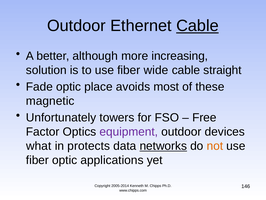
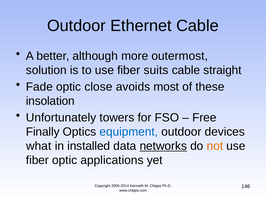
Cable at (197, 26) underline: present -> none
increasing: increasing -> outermost
wide: wide -> suits
place: place -> close
magnetic: magnetic -> insolation
Factor: Factor -> Finally
equipment colour: purple -> blue
protects: protects -> installed
